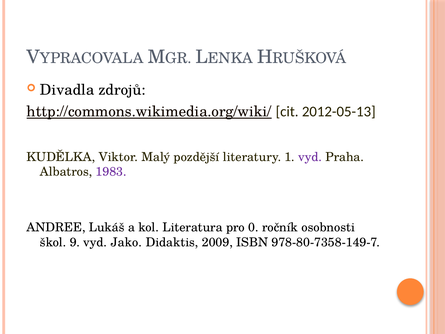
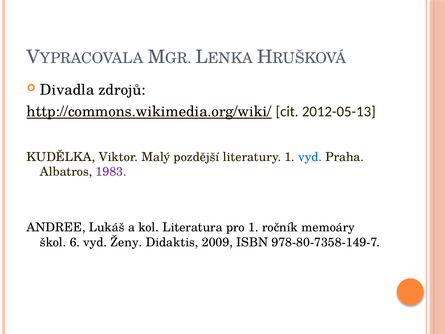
vyd at (310, 157) colour: purple -> blue
pro 0: 0 -> 1
osobnosti: osobnosti -> memoáry
9: 9 -> 6
Jako: Jako -> Ženy
